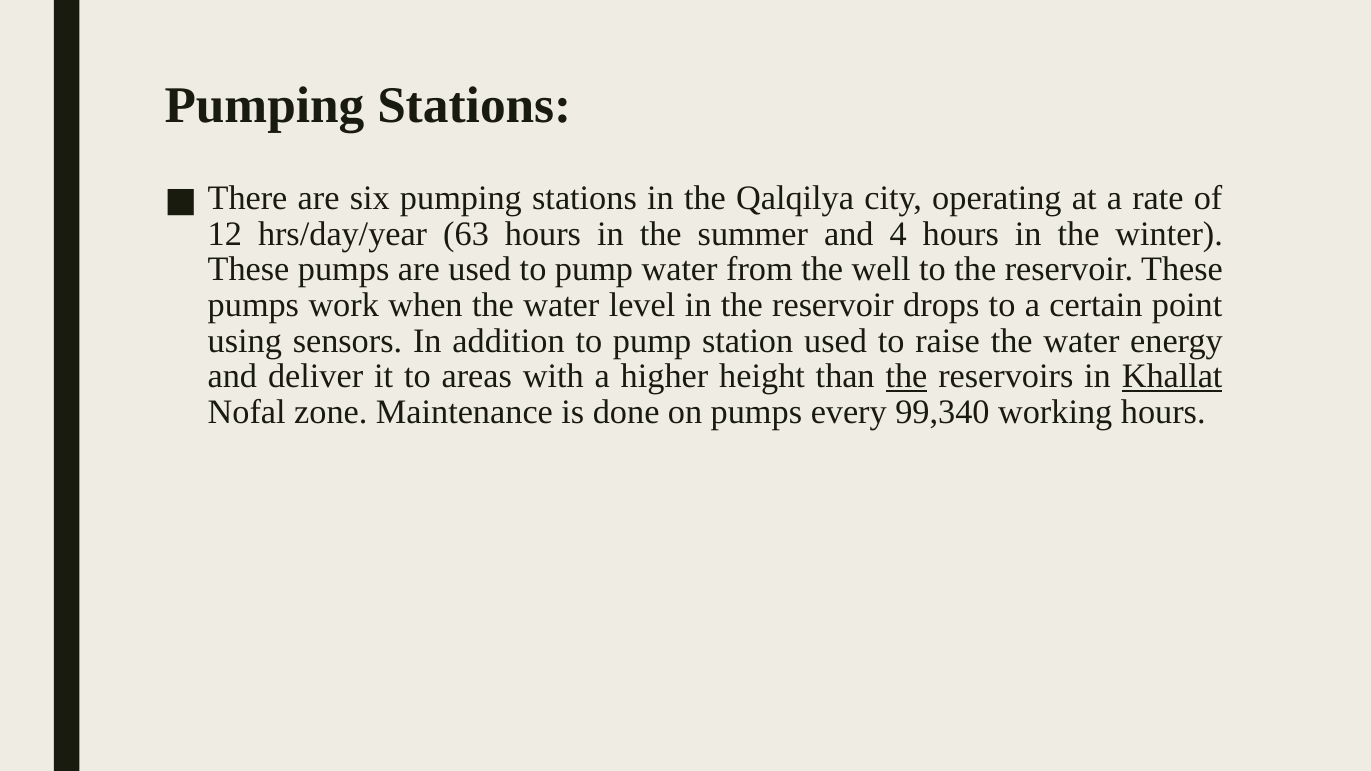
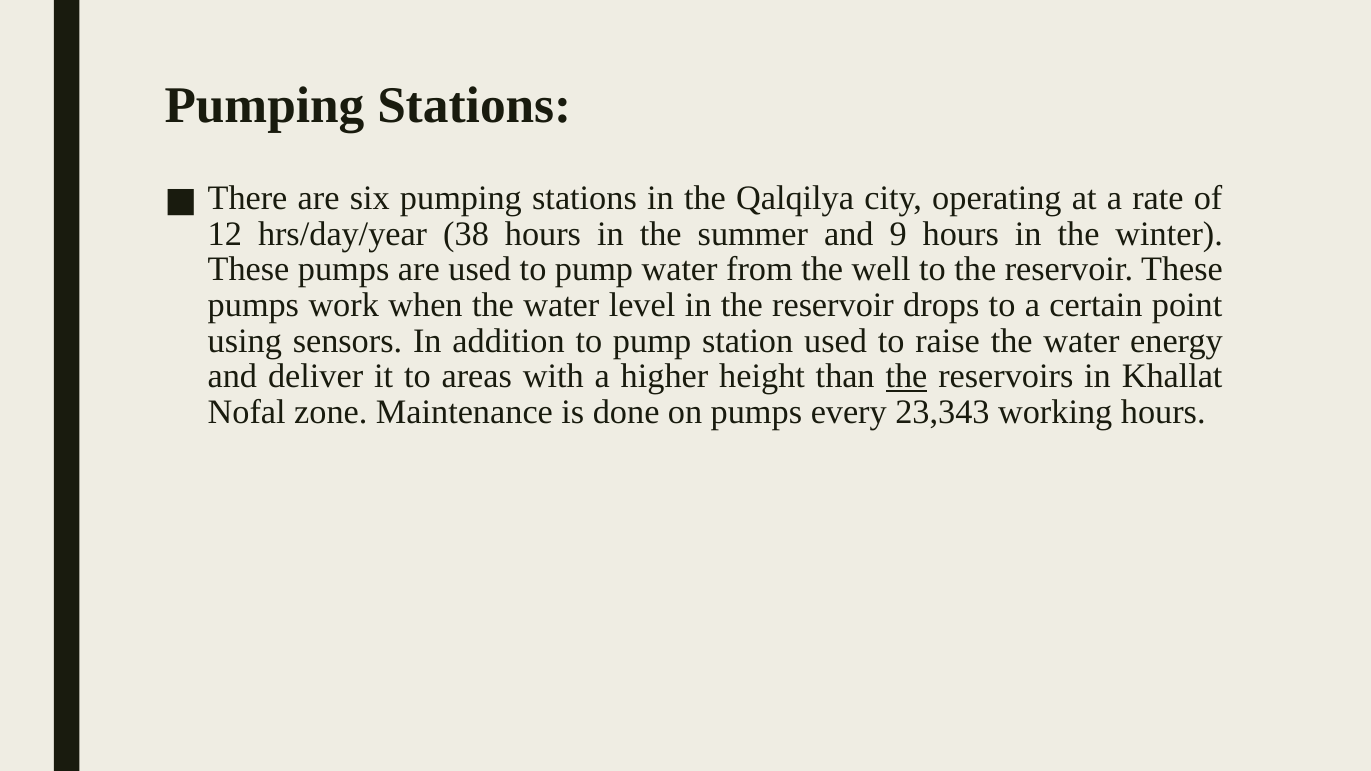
63: 63 -> 38
4: 4 -> 9
Khallat underline: present -> none
99,340: 99,340 -> 23,343
